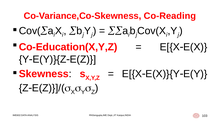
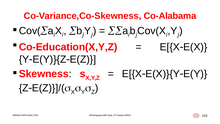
Co-Reading: Co-Reading -> Co-Alabama
